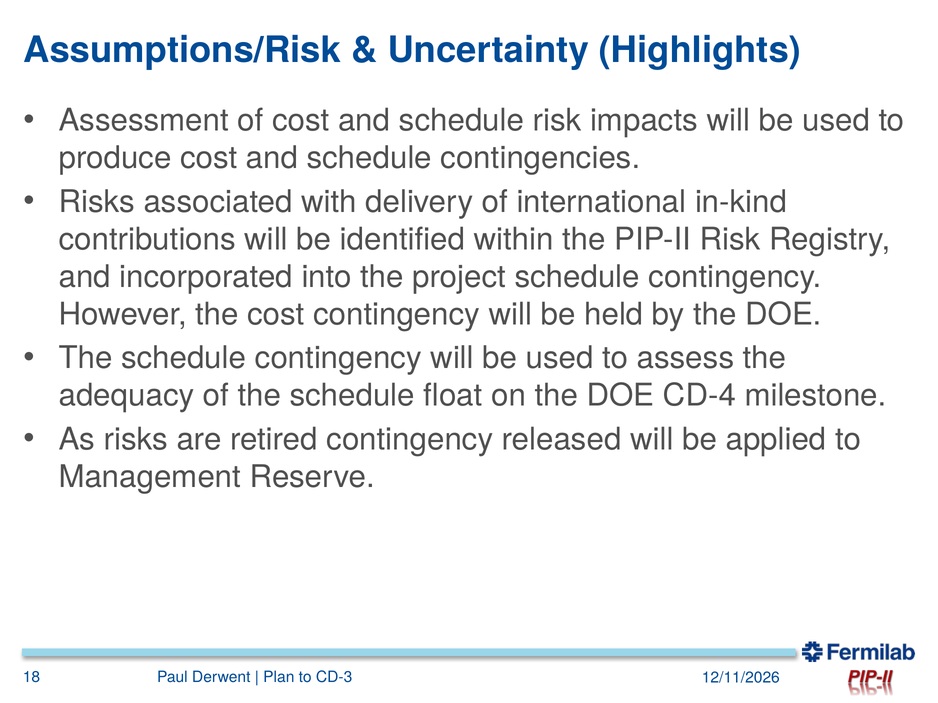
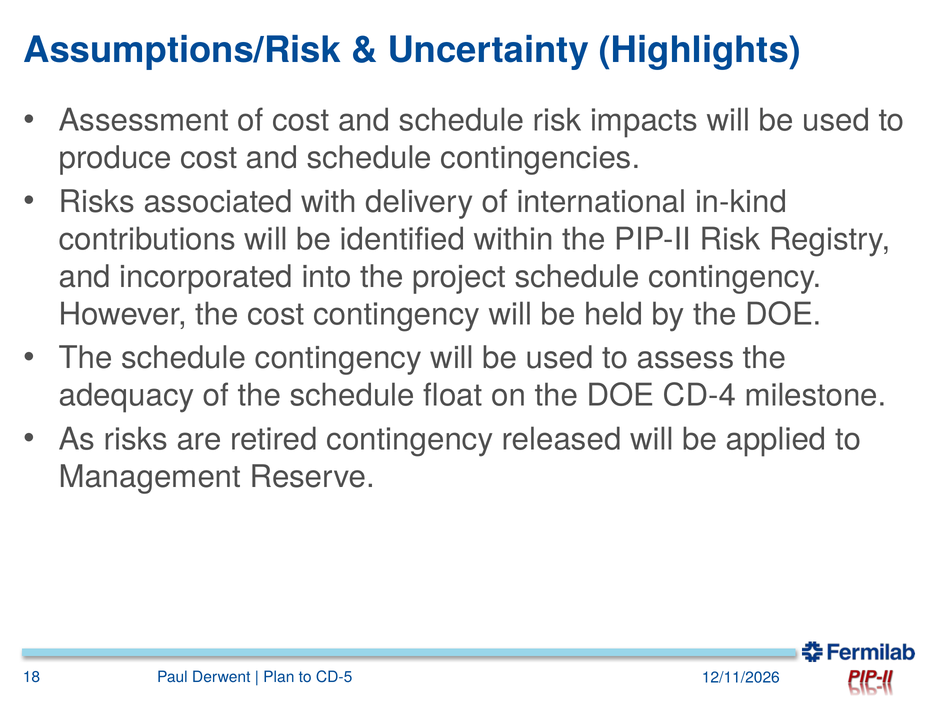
CD-3: CD-3 -> CD-5
